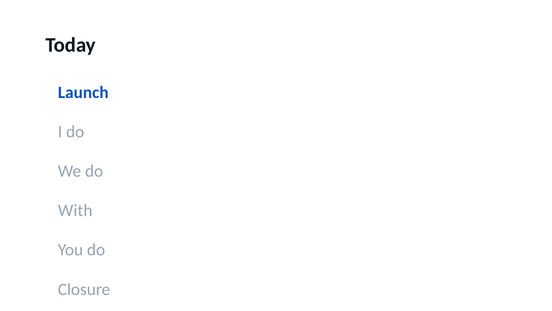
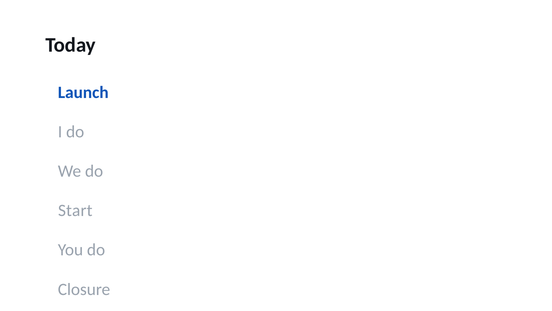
With: With -> Start
